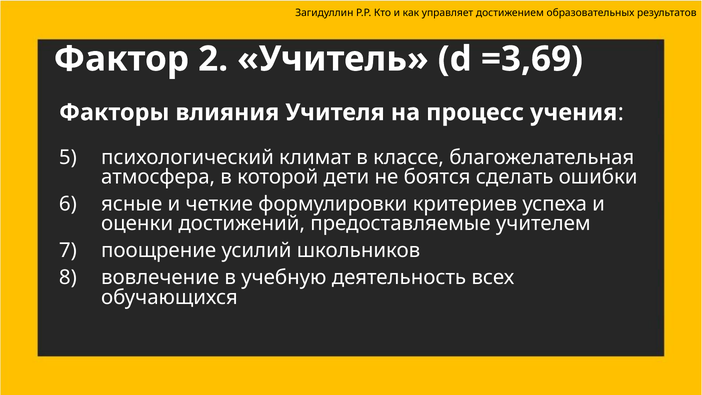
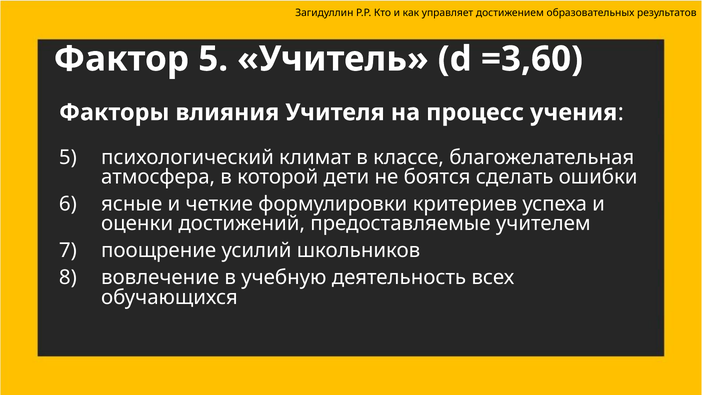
Фактор 2: 2 -> 5
=3,69: =3,69 -> =3,60
